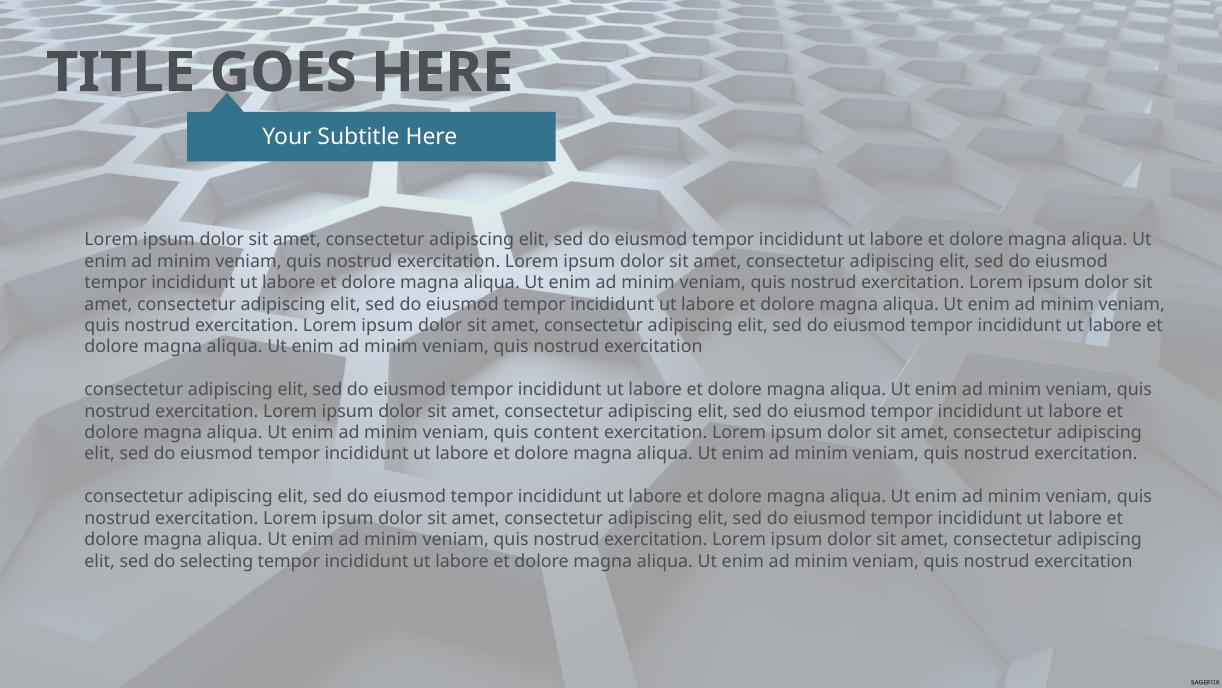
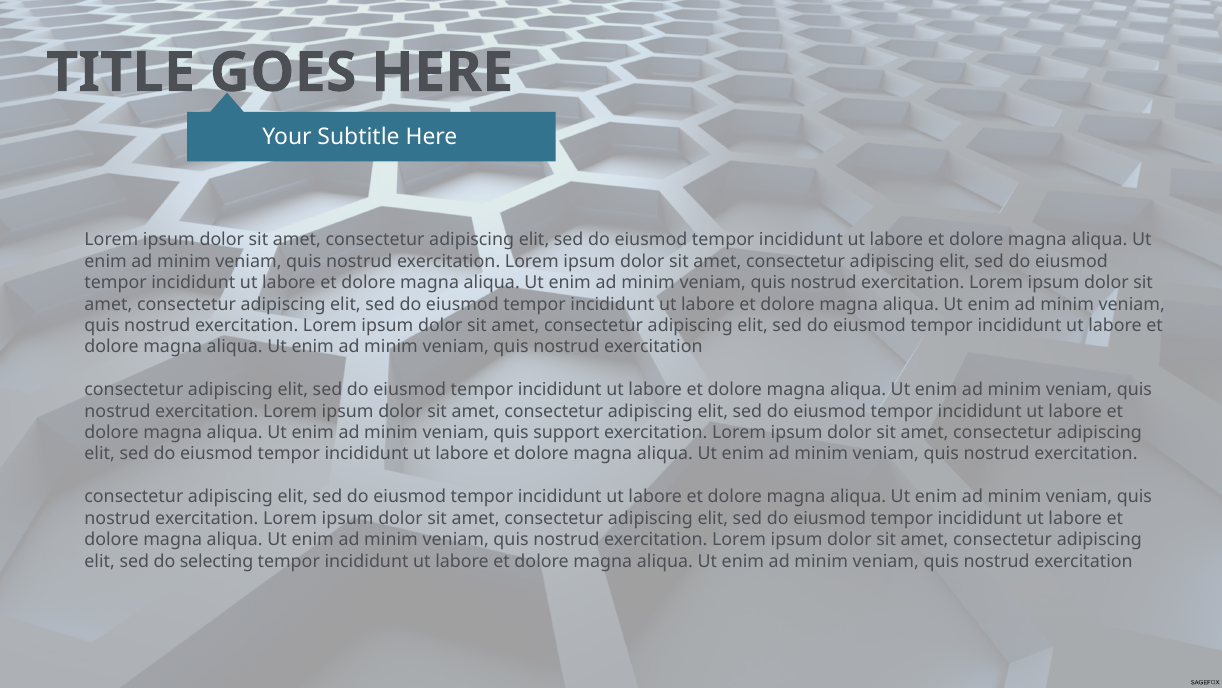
content: content -> support
